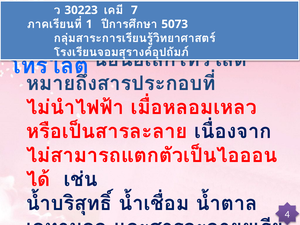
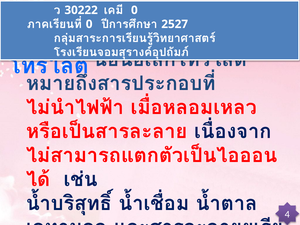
30223: 30223 -> 30222
7 at (134, 10): 7 -> 0
1 at (89, 24): 1 -> 0
5073: 5073 -> 2527
